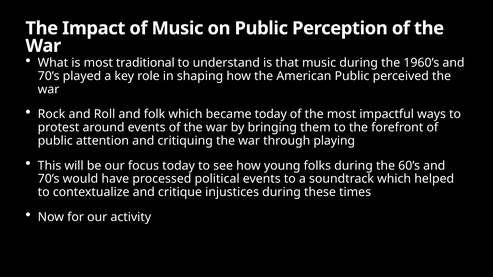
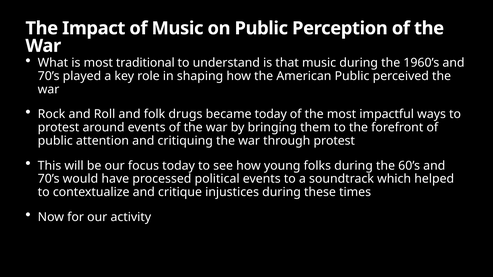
folk which: which -> drugs
through playing: playing -> protest
